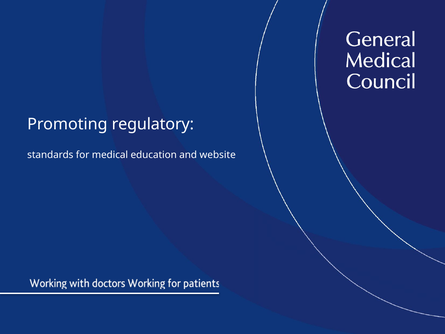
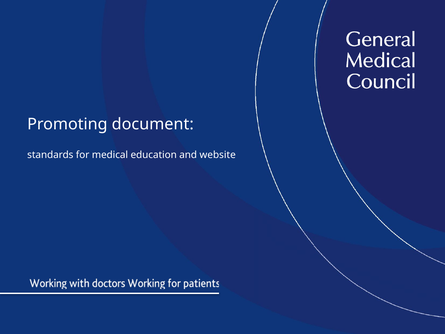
regulatory: regulatory -> document
